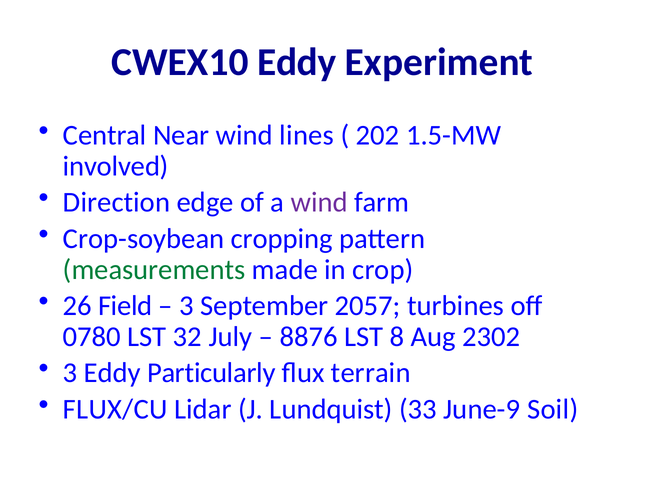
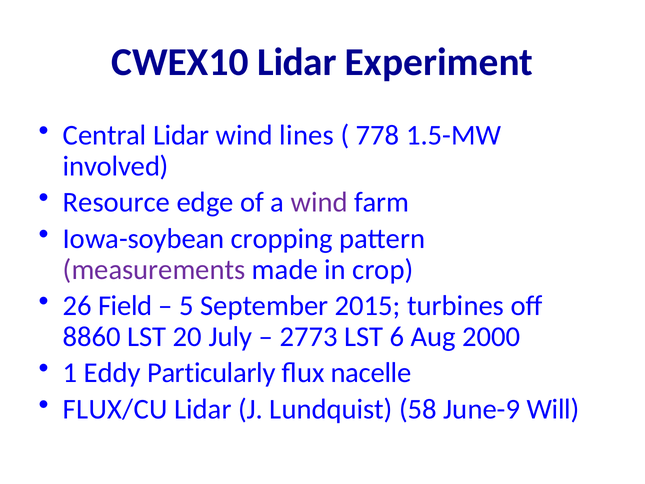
CWEX10 Eddy: Eddy -> Lidar
Central Near: Near -> Lidar
202: 202 -> 778
Direction: Direction -> Resource
Crop-soybean: Crop-soybean -> Iowa-soybean
measurements colour: green -> purple
3 at (186, 306): 3 -> 5
2057: 2057 -> 2015
0780: 0780 -> 8860
32: 32 -> 20
8876: 8876 -> 2773
8: 8 -> 6
2302: 2302 -> 2000
3 at (70, 373): 3 -> 1
terrain: terrain -> nacelle
33: 33 -> 58
Soil: Soil -> Will
